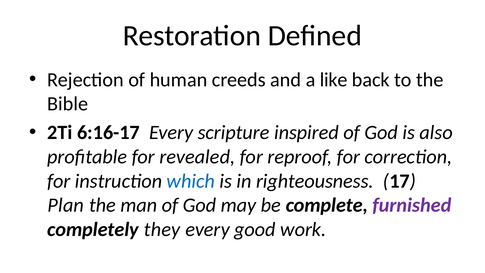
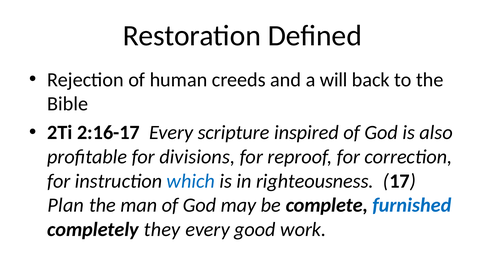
like: like -> will
6:16-17: 6:16-17 -> 2:16-17
revealed: revealed -> divisions
furnished colour: purple -> blue
